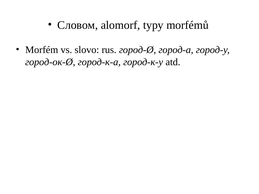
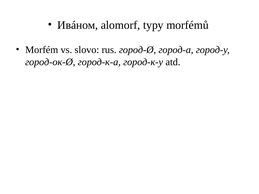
Словом: Словом -> Ивáном
